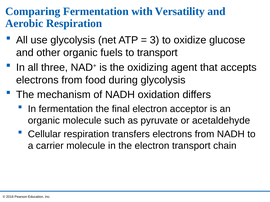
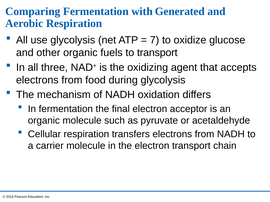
Versatility: Versatility -> Generated
3: 3 -> 7
